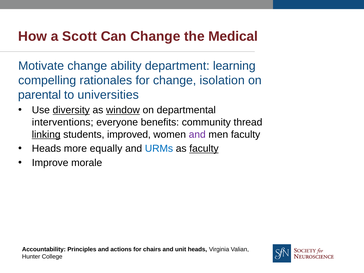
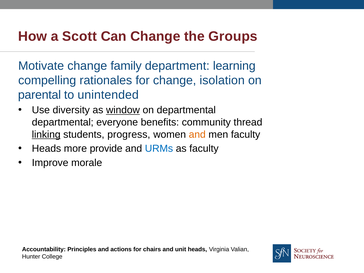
Medical: Medical -> Groups
ability: ability -> family
universities: universities -> unintended
diversity underline: present -> none
interventions at (63, 122): interventions -> departmental
improved: improved -> progress
and at (197, 134) colour: purple -> orange
equally: equally -> provide
faculty at (204, 149) underline: present -> none
